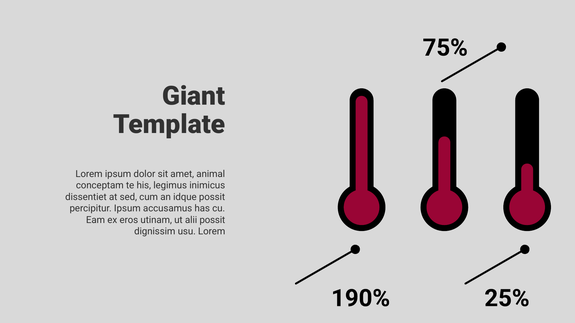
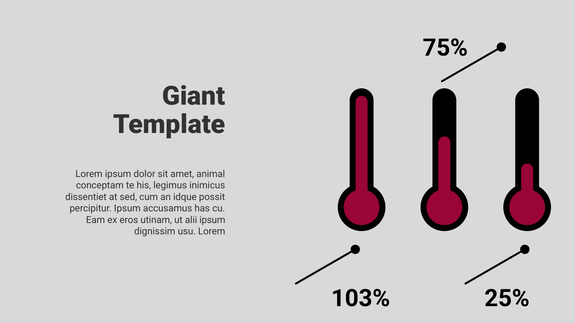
alii possit: possit -> ipsum
190%: 190% -> 103%
